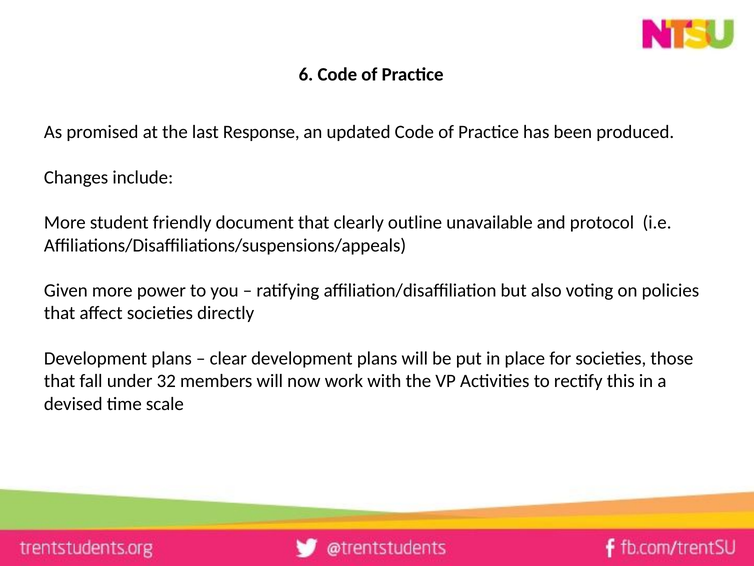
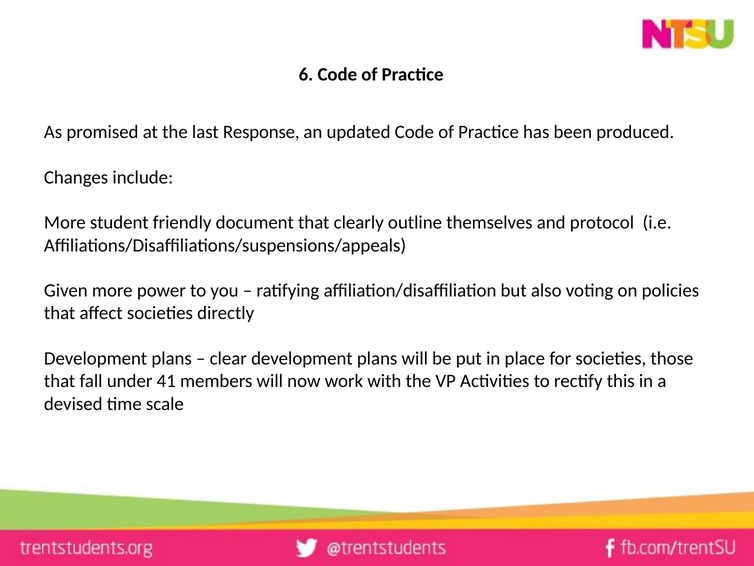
unavailable: unavailable -> themselves
32: 32 -> 41
